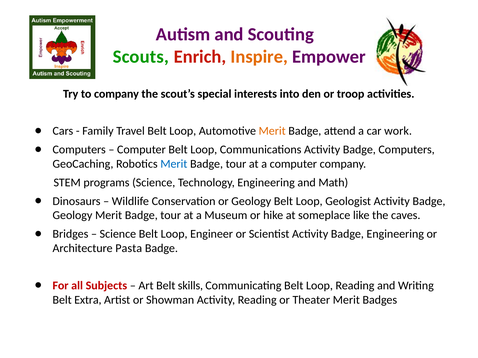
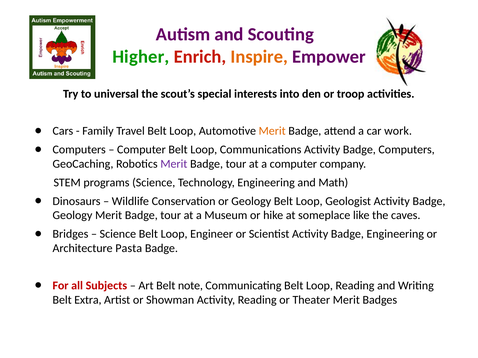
Scouts: Scouts -> Higher
to company: company -> universal
Merit at (174, 164) colour: blue -> purple
skills: skills -> note
